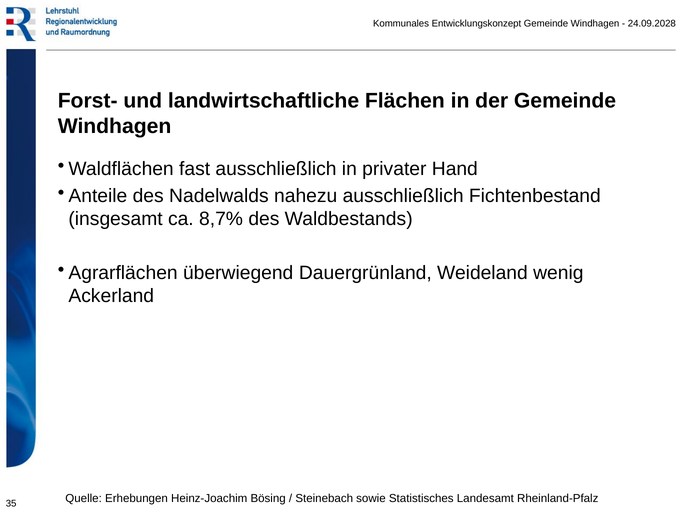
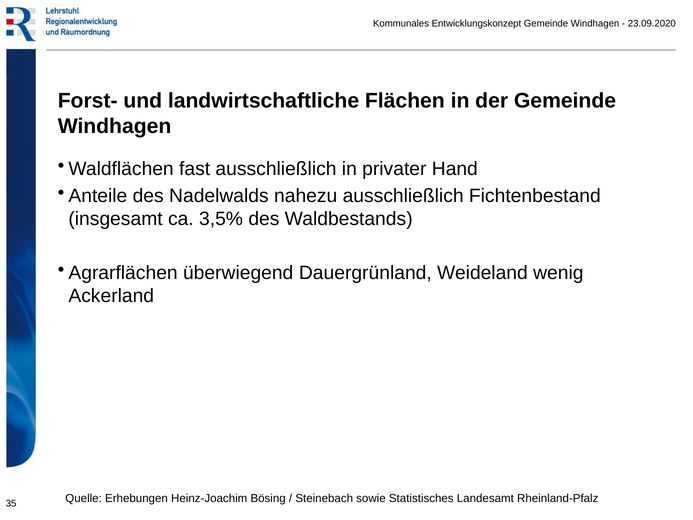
24.09.2028: 24.09.2028 -> 23.09.2020
8,7%: 8,7% -> 3,5%
